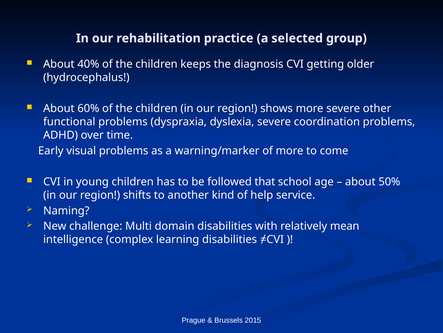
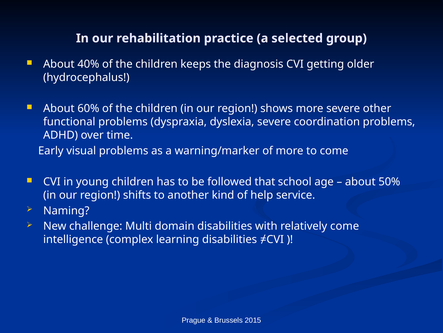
relatively mean: mean -> come
